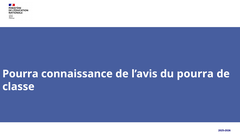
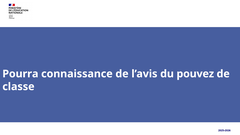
du pourra: pourra -> pouvez
